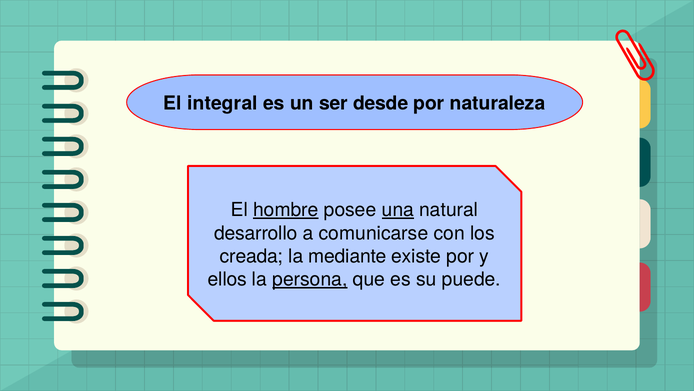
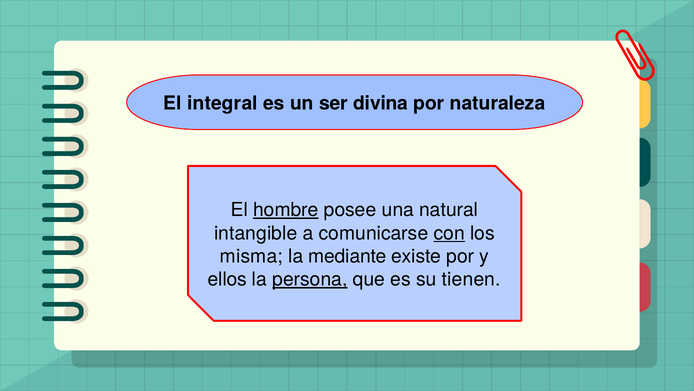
desde: desde -> divina
una underline: present -> none
desarrollo: desarrollo -> intangible
con underline: none -> present
creada: creada -> misma
puede: puede -> tienen
